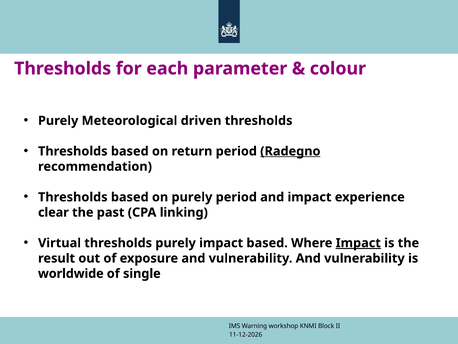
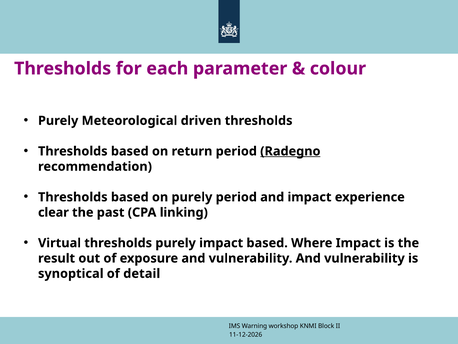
Impact at (358, 243) underline: present -> none
worldwide: worldwide -> synoptical
single: single -> detail
